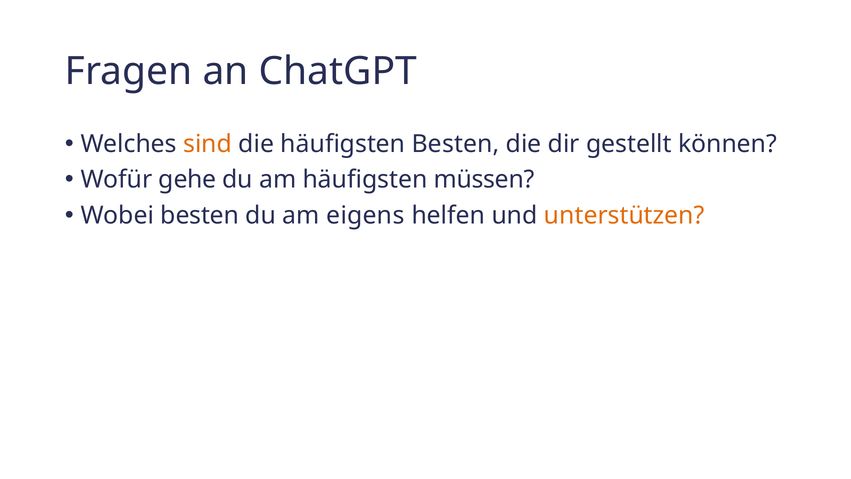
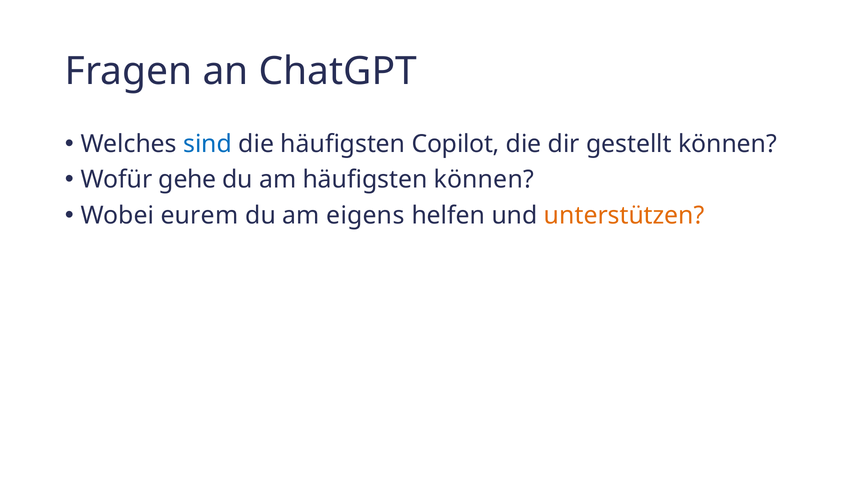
sind colour: orange -> blue
häufigsten Besten: Besten -> Copilot
häufigsten müssen: müssen -> können
Wobei besten: besten -> eurem
